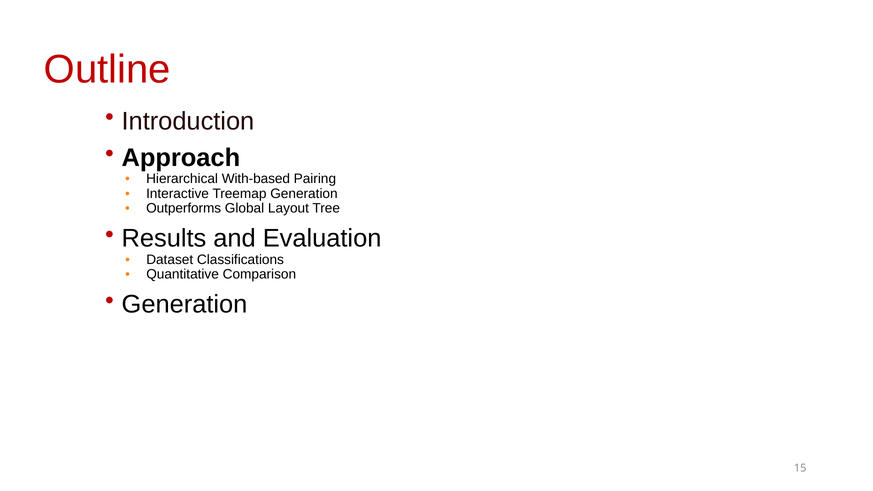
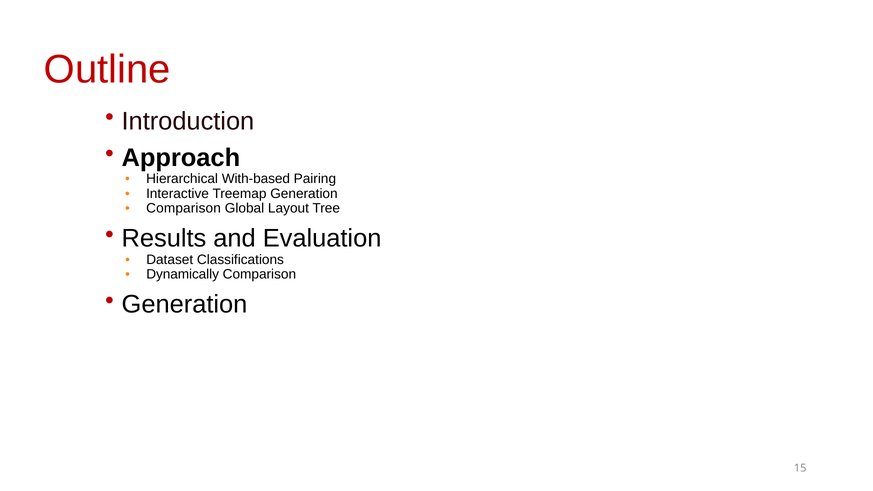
Outperforms at (184, 208): Outperforms -> Comparison
Quantitative: Quantitative -> Dynamically
